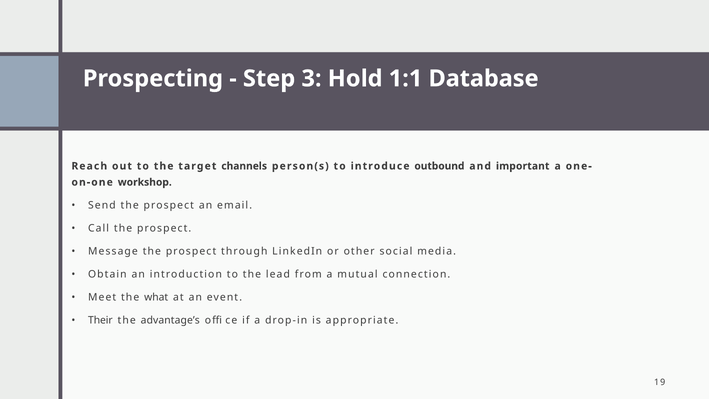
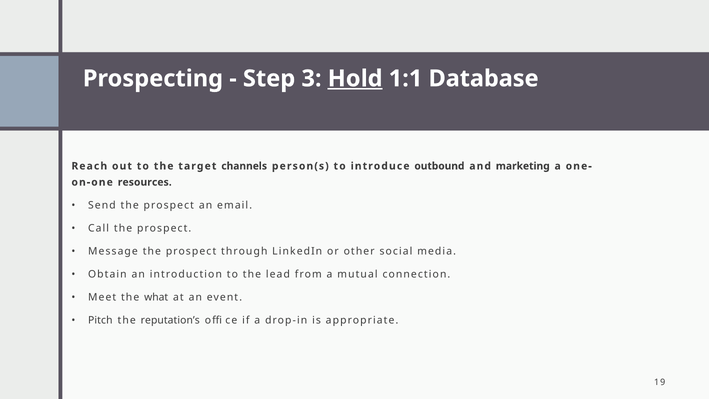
Hold underline: none -> present
important: important -> marketing
workshop: workshop -> resources
Their: Their -> Pitch
advantage’s: advantage’s -> reputation’s
